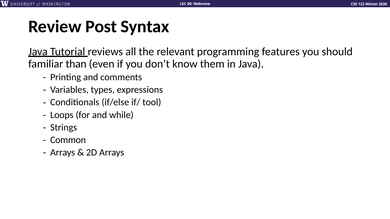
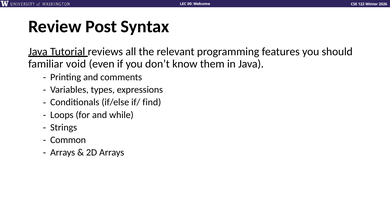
than: than -> void
tool: tool -> find
